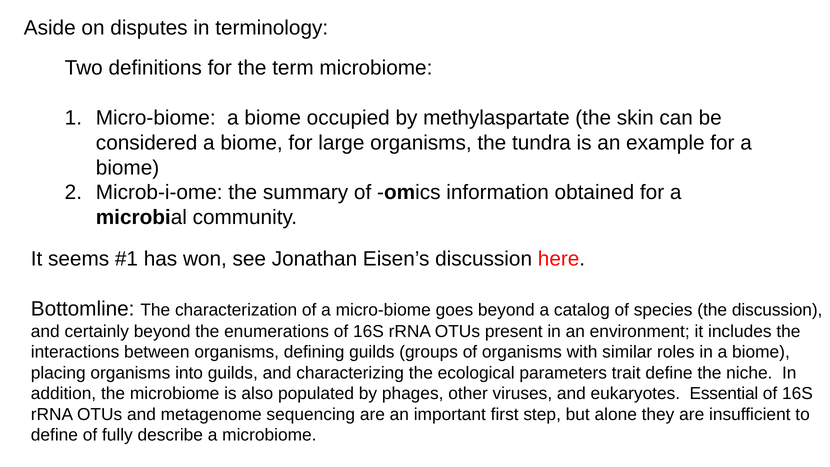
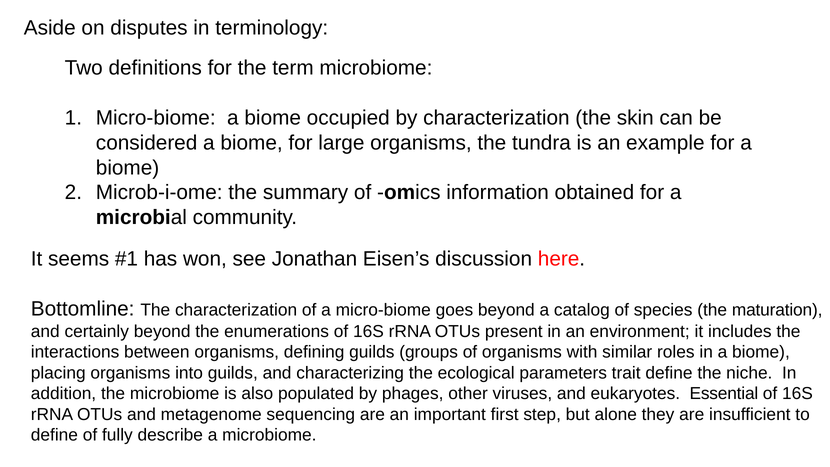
by methylaspartate: methylaspartate -> characterization
the discussion: discussion -> maturation
